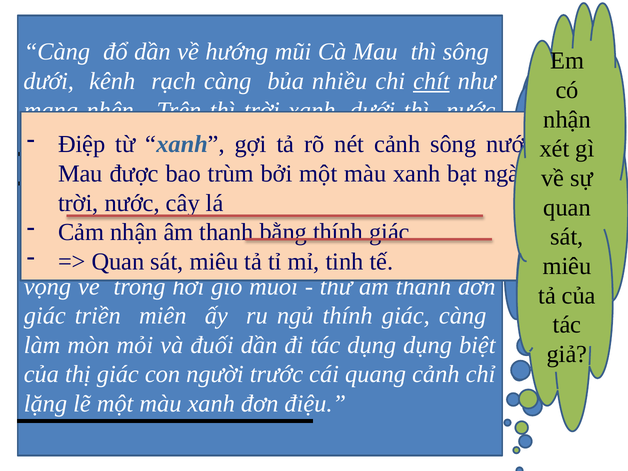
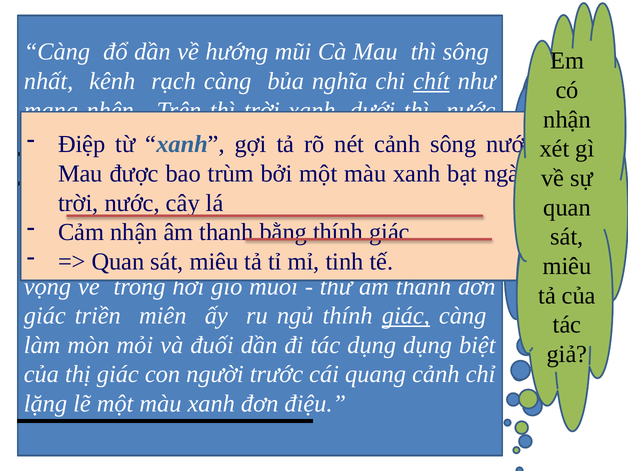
dưới at (49, 81): dưới -> nhất
nhiều: nhiều -> nghĩa
giác at (406, 316) underline: none -> present
